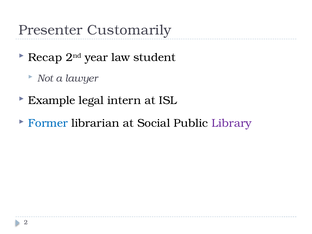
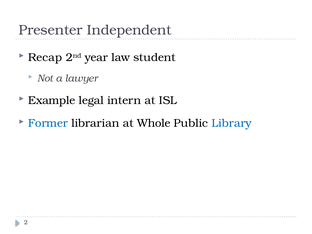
Customarily: Customarily -> Independent
Social: Social -> Whole
Library colour: purple -> blue
